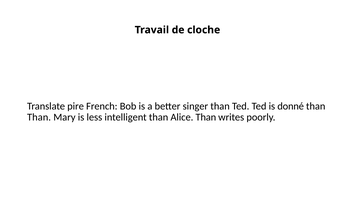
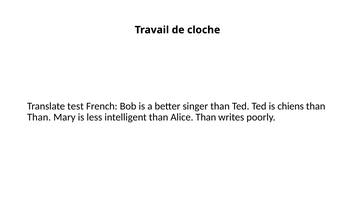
pire: pire -> test
donné: donné -> chiens
